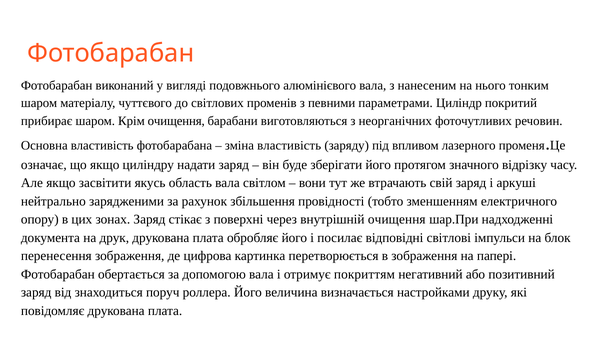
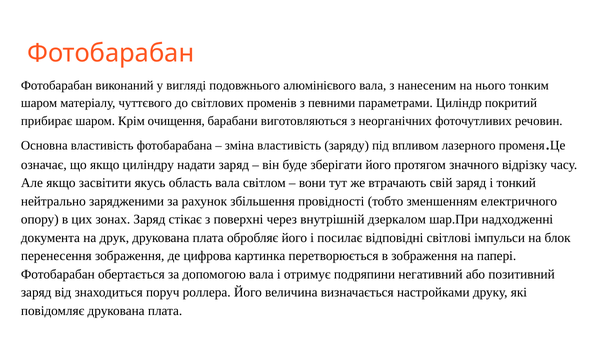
аркуші: аркуші -> тонкий
внутрішній очищення: очищення -> дзеркалом
покриттям: покриттям -> подряпини
